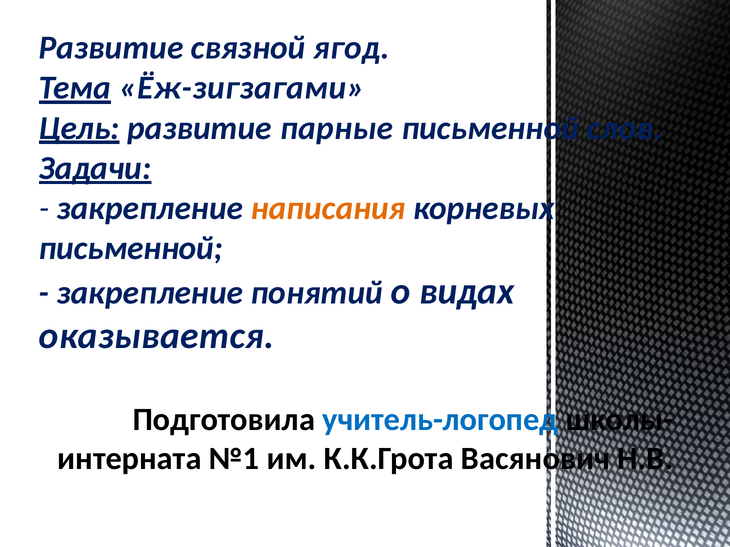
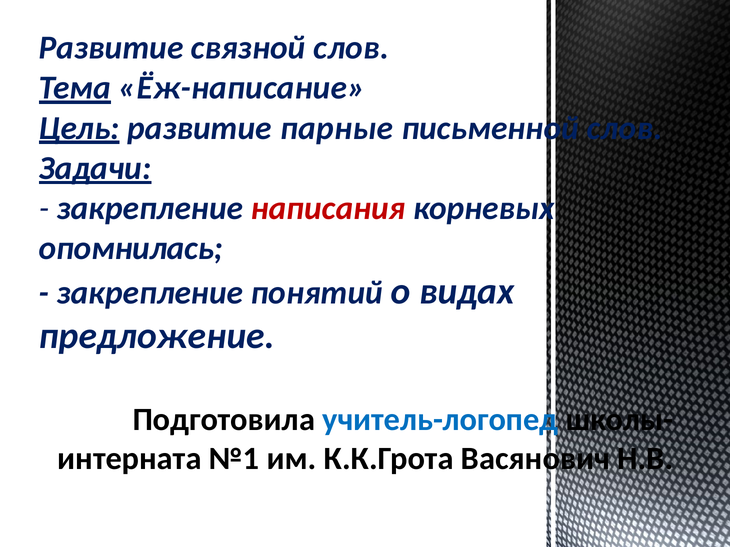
связной ягод: ягод -> слов
Ёж-зигзагами: Ёж-зигзагами -> Ёж-написание
написания colour: orange -> red
письменной at (131, 249): письменной -> опомнилась
оказывается: оказывается -> предложение
